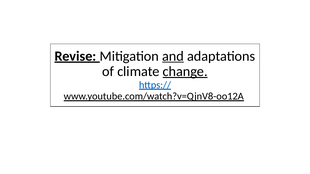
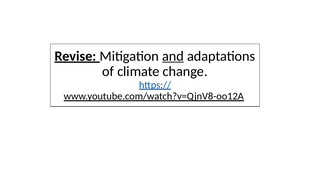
change underline: present -> none
